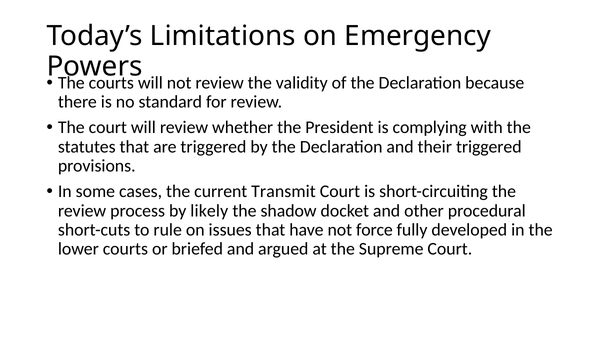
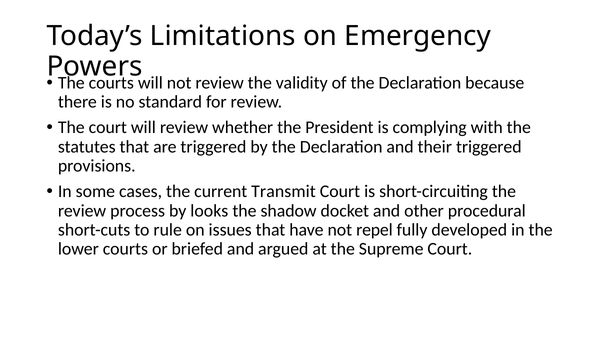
likely: likely -> looks
force: force -> repel
